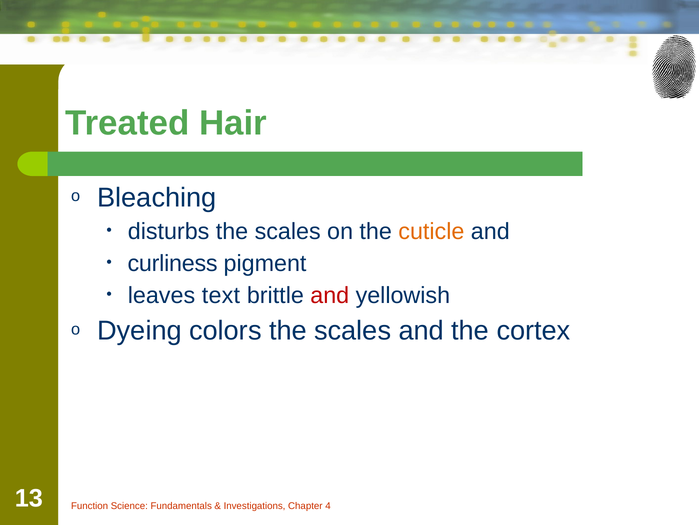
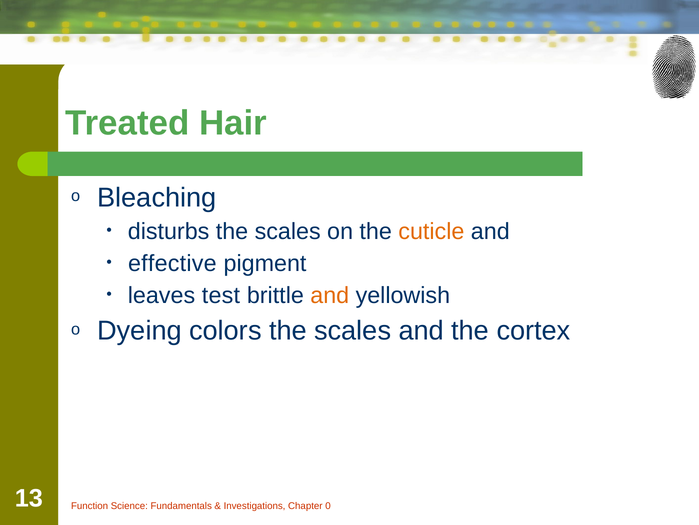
curliness: curliness -> effective
text: text -> test
and at (330, 295) colour: red -> orange
4: 4 -> 0
